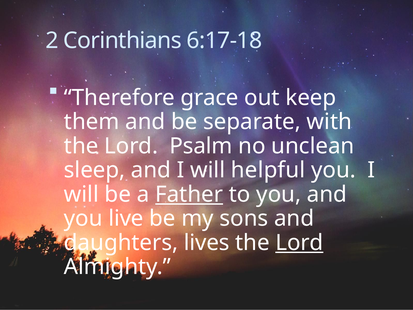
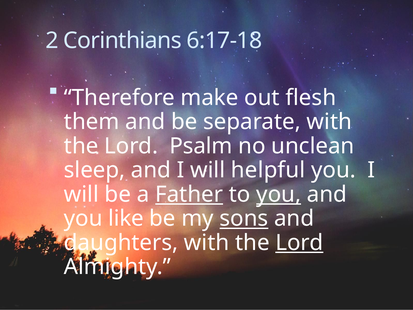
grace: grace -> make
keep: keep -> flesh
you at (279, 194) underline: none -> present
live: live -> like
sons underline: none -> present
daughters lives: lives -> with
